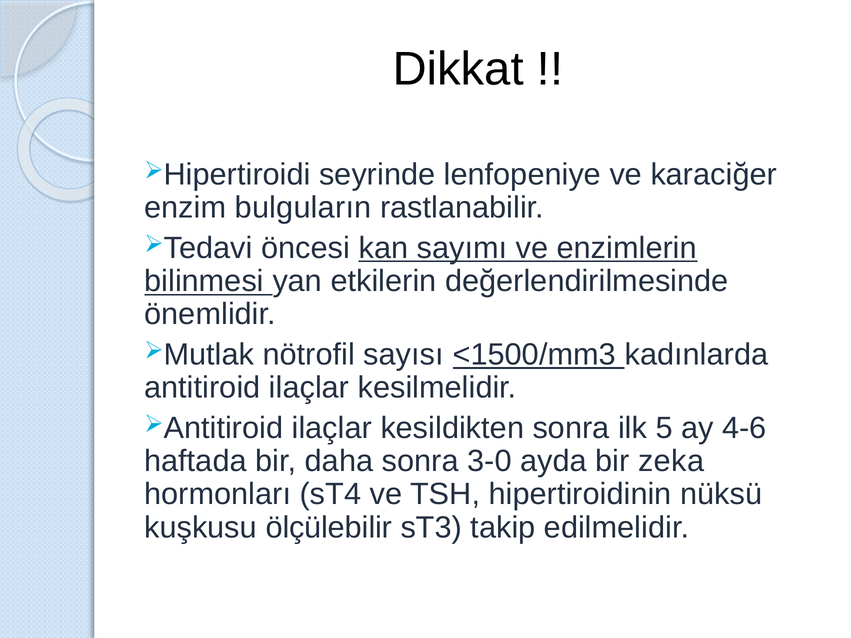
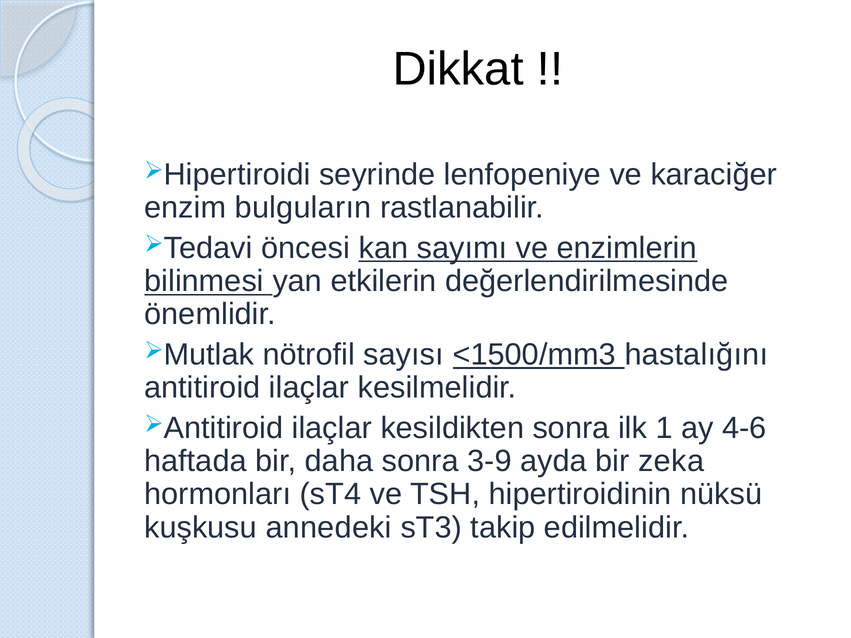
kadınlarda: kadınlarda -> hastalığını
5: 5 -> 1
3-0: 3-0 -> 3-9
ölçülebilir: ölçülebilir -> annedeki
